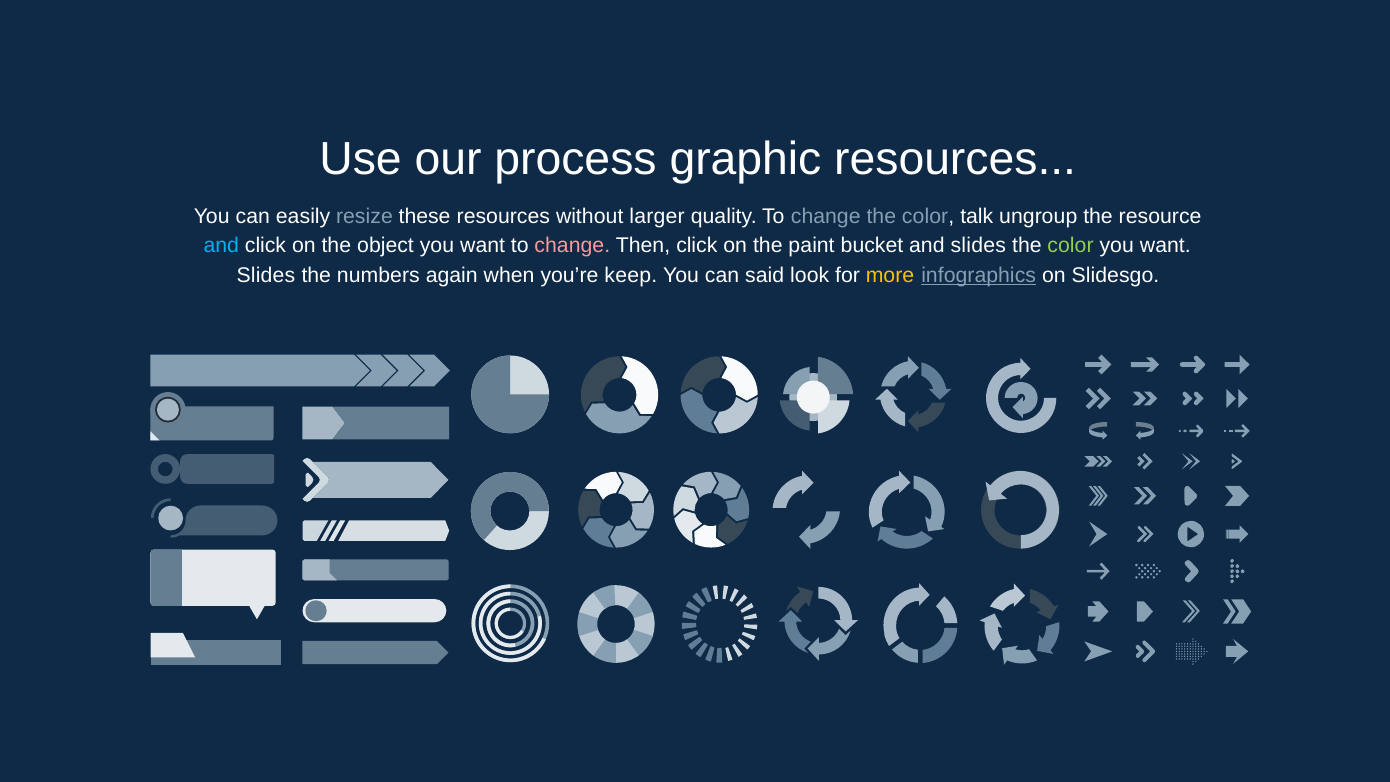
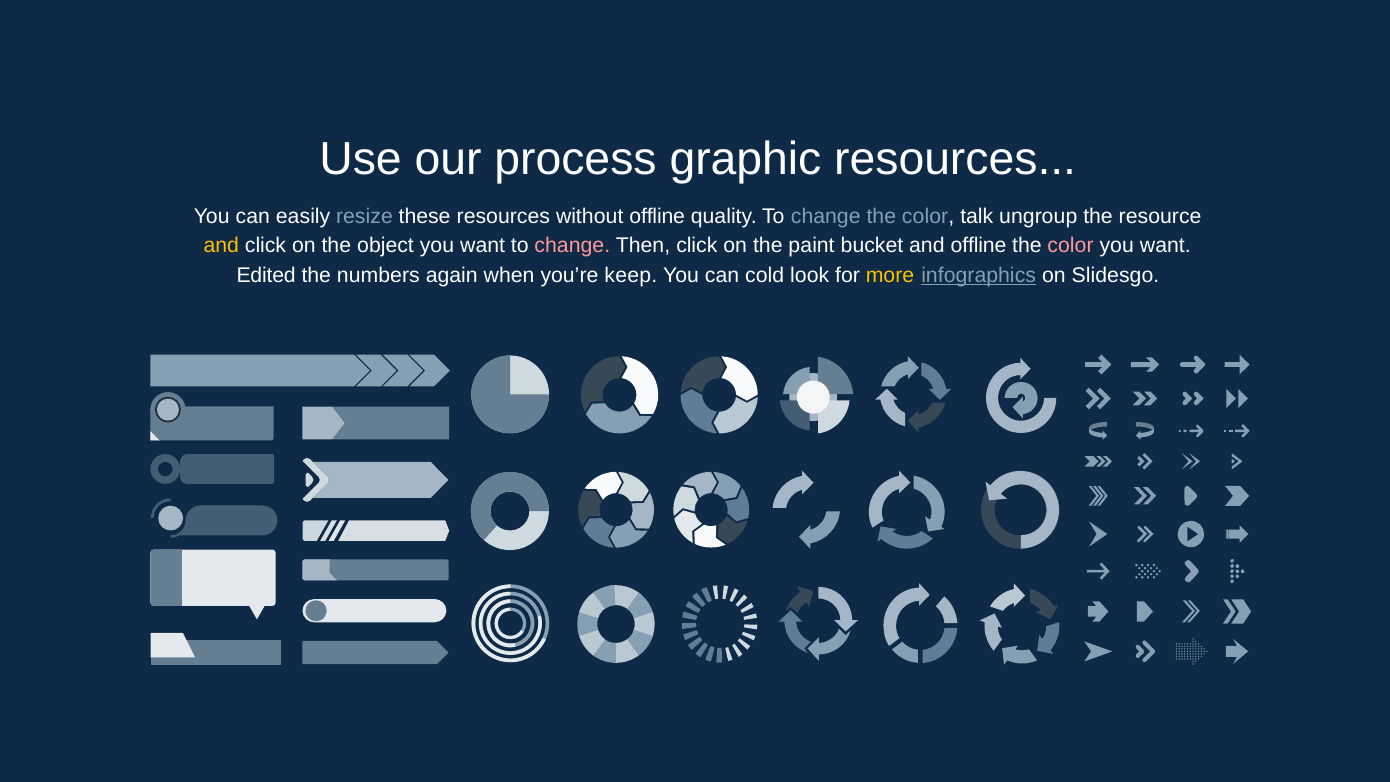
without larger: larger -> offline
and at (221, 246) colour: light blue -> yellow
and slides: slides -> offline
color at (1071, 246) colour: light green -> pink
Slides at (266, 275): Slides -> Edited
said: said -> cold
